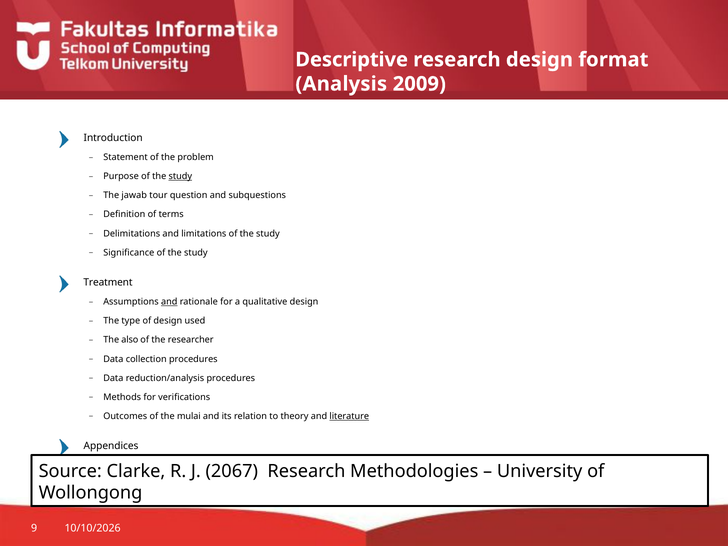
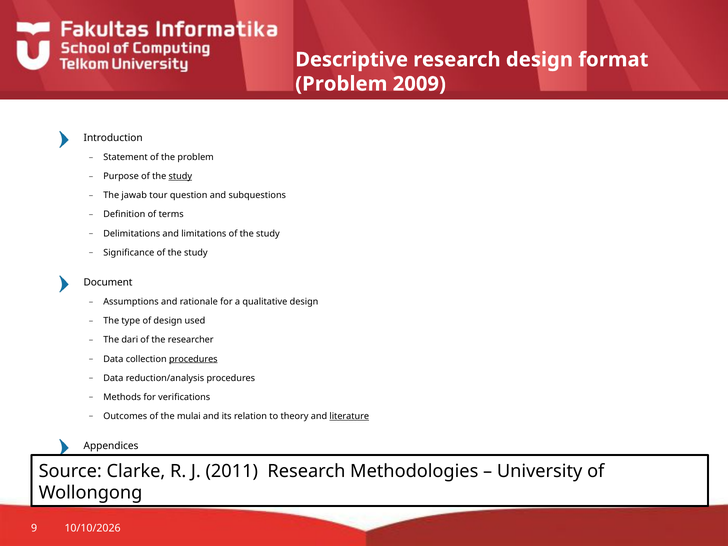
Analysis at (341, 84): Analysis -> Problem
Treatment: Treatment -> Document
and at (169, 302) underline: present -> none
also: also -> dari
procedures at (193, 359) underline: none -> present
2067: 2067 -> 2011
